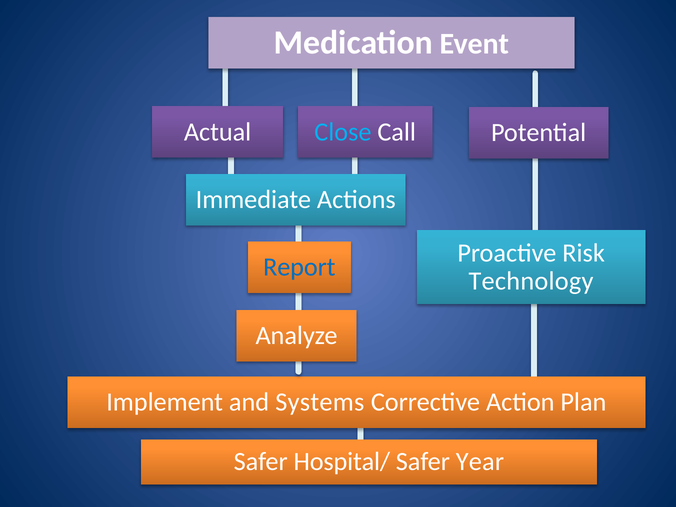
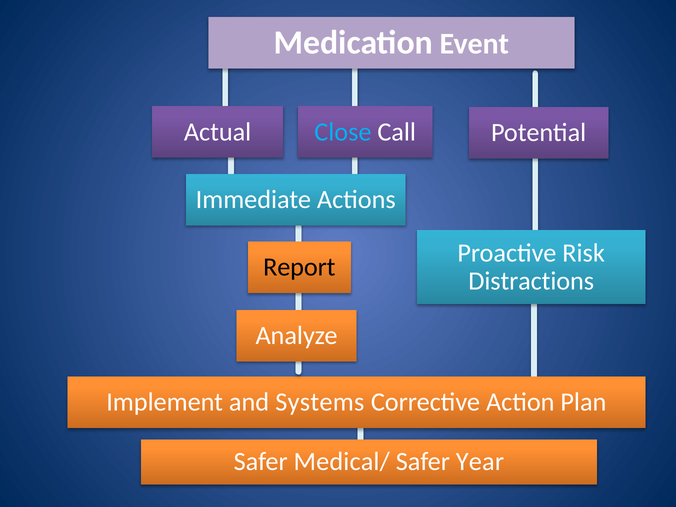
Report colour: blue -> black
Technology: Technology -> Distractions
Hospital/: Hospital/ -> Medical/
